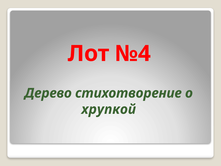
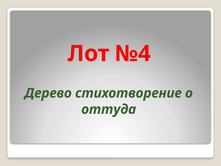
хрупкой: хрупкой -> оттуда
